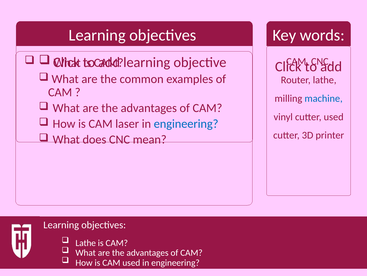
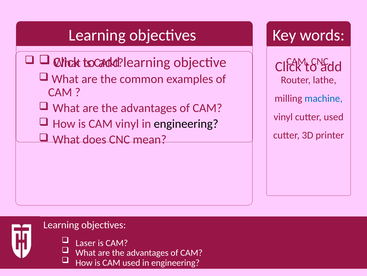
CAM laser: laser -> vinyl
engineering at (186, 124) colour: blue -> black
Lathe at (86, 242): Lathe -> Laser
